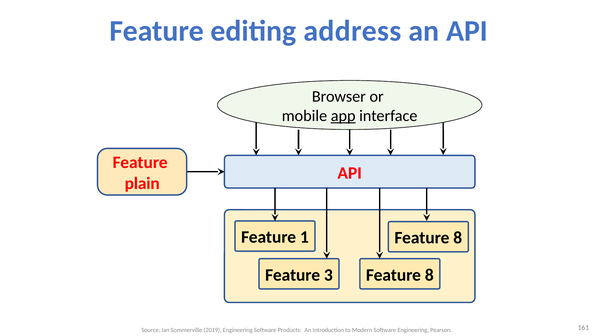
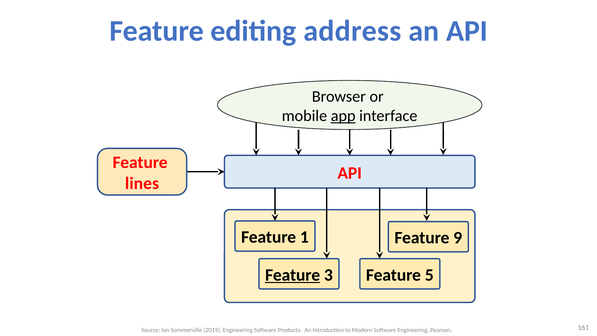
plain: plain -> lines
8 at (458, 238): 8 -> 9
Feature at (293, 275) underline: none -> present
8 at (429, 275): 8 -> 5
